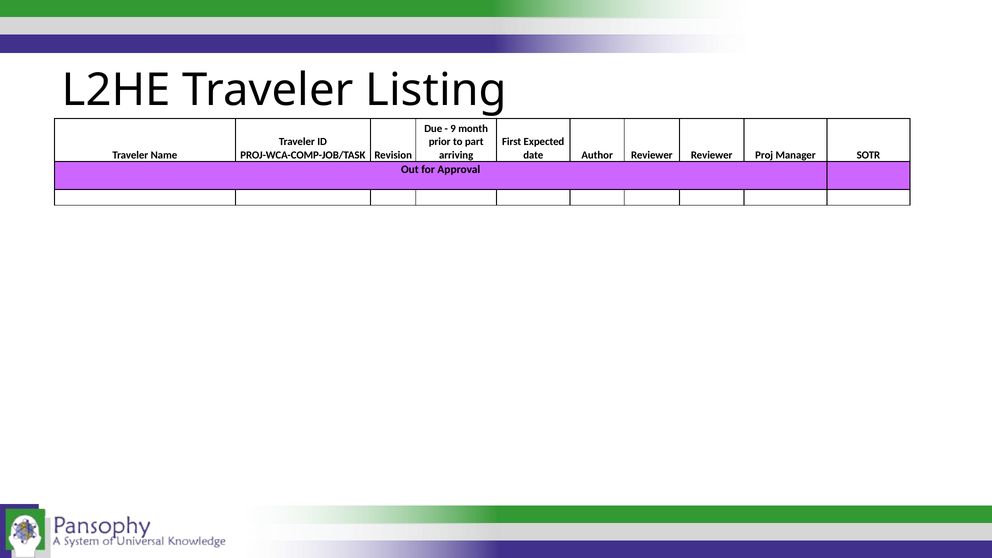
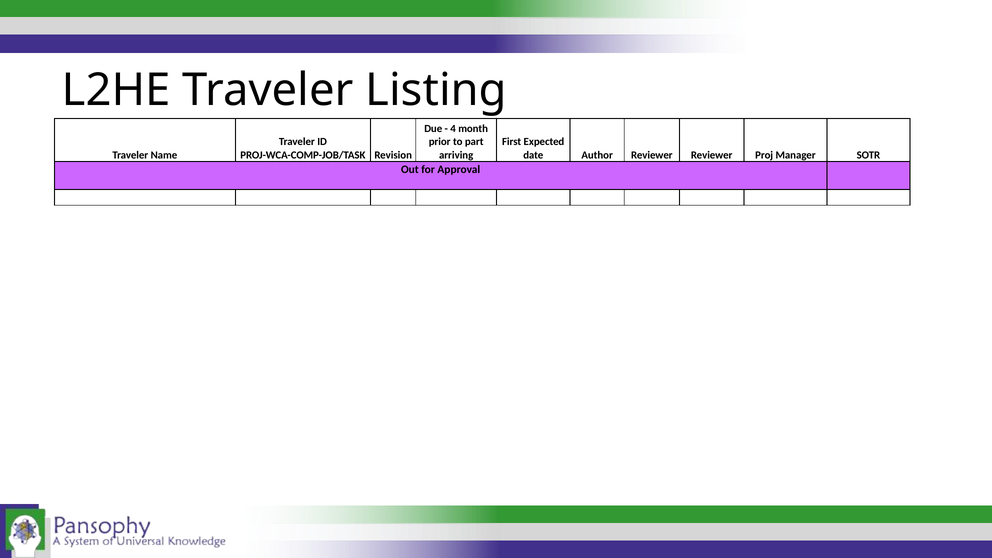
9: 9 -> 4
